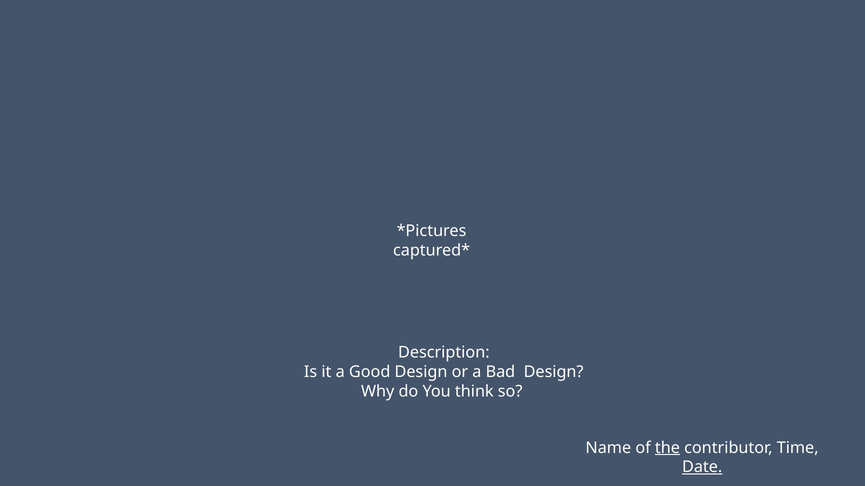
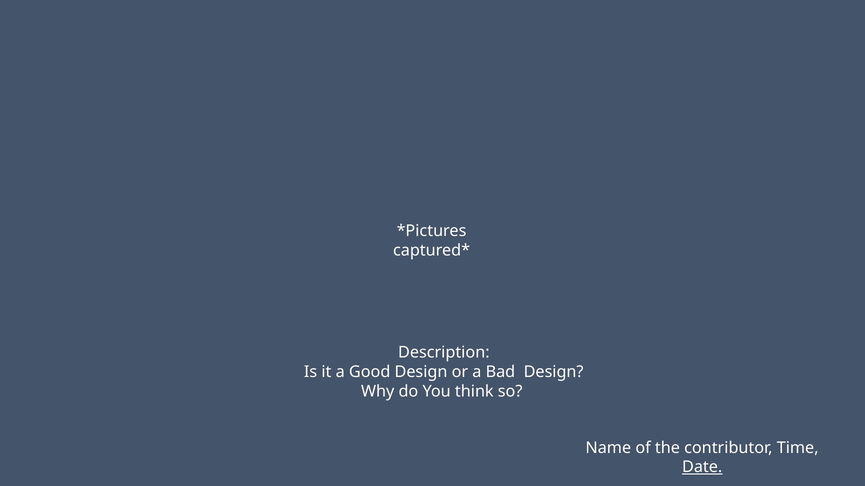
the underline: present -> none
